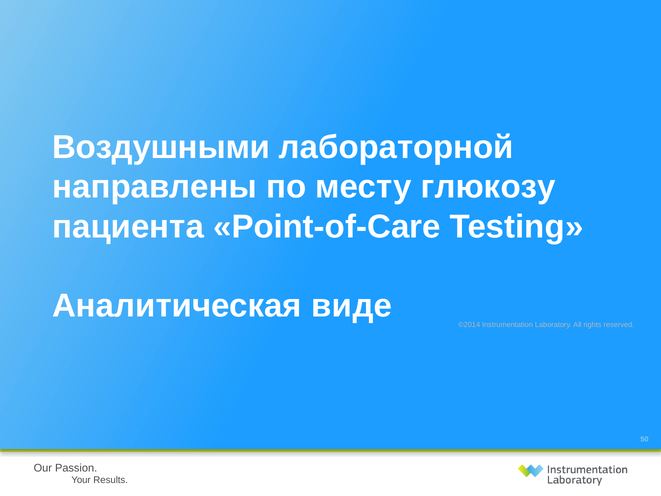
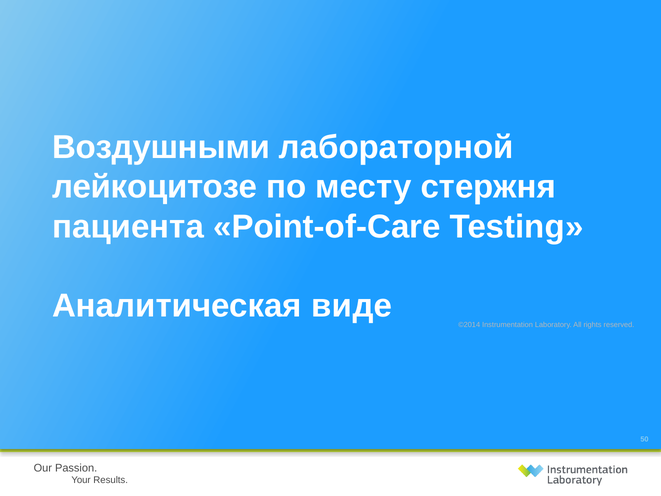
направлены: направлены -> лейкоцитозе
глюкозу: глюкозу -> стержня
